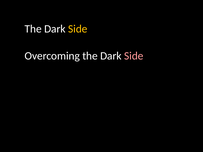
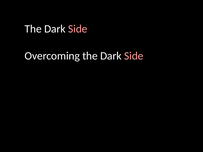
Side at (78, 29) colour: yellow -> pink
